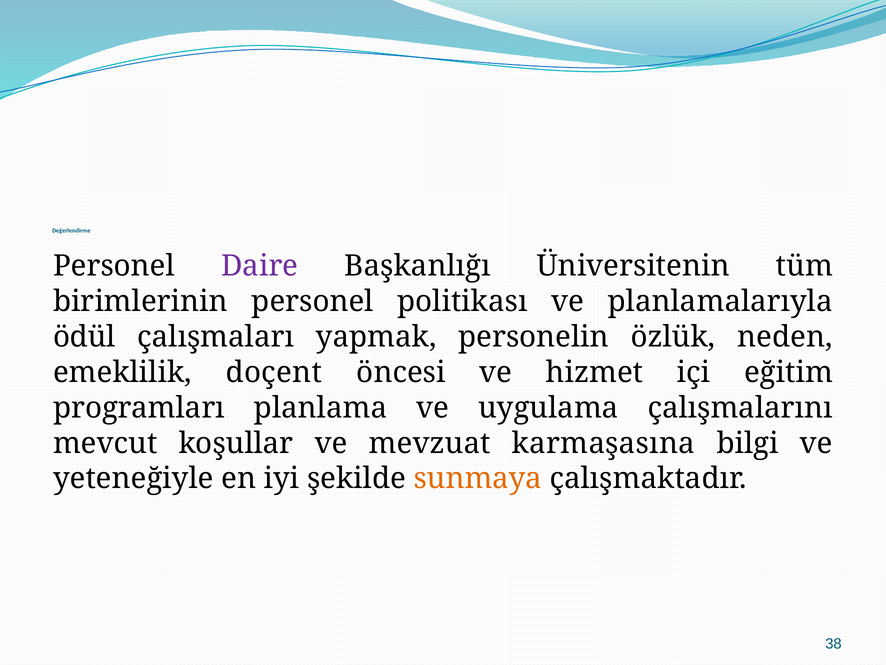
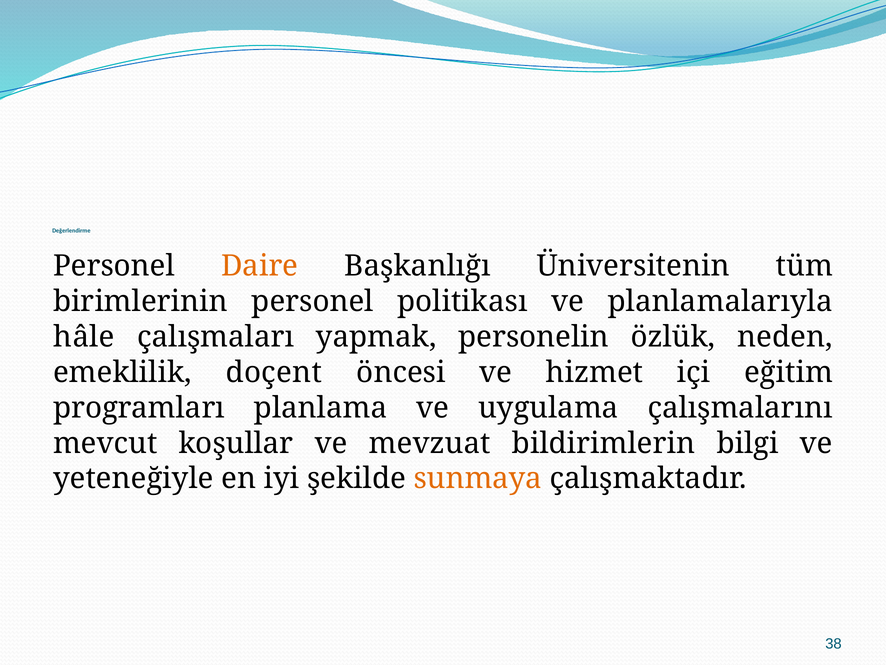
Daire colour: purple -> orange
ödül: ödül -> hâle
karmaşasına: karmaşasına -> bildirimlerin
